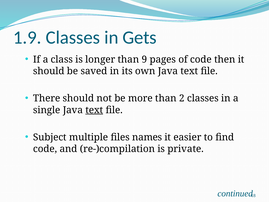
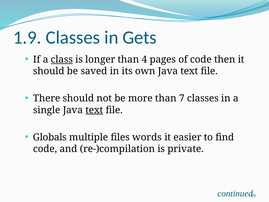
class underline: none -> present
9: 9 -> 4
2: 2 -> 7
Subject: Subject -> Globals
names: names -> words
